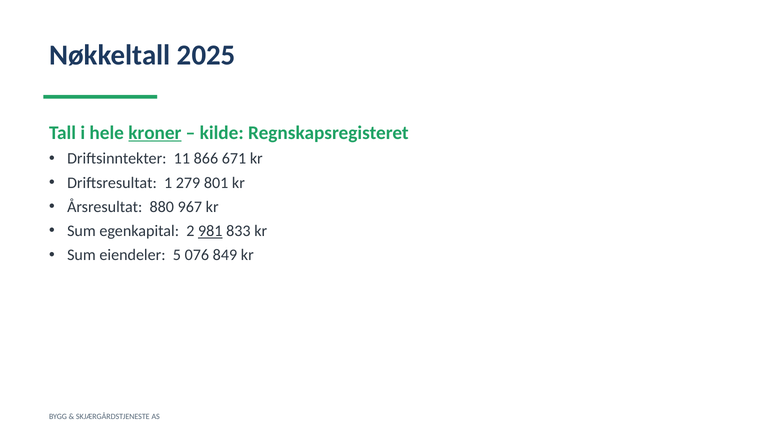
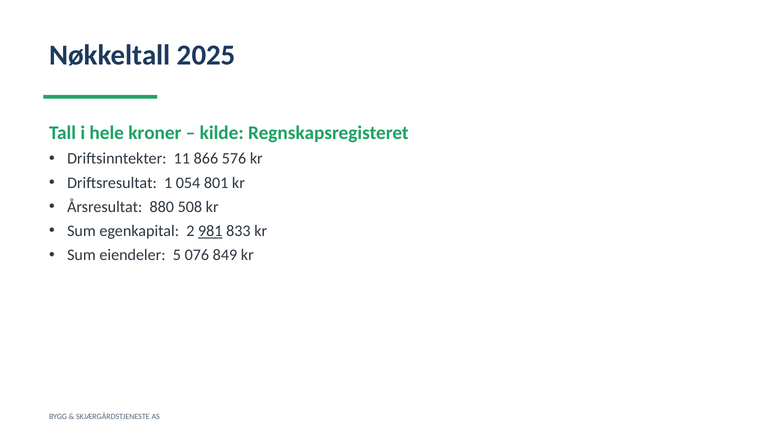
kroner underline: present -> none
671: 671 -> 576
279: 279 -> 054
967: 967 -> 508
